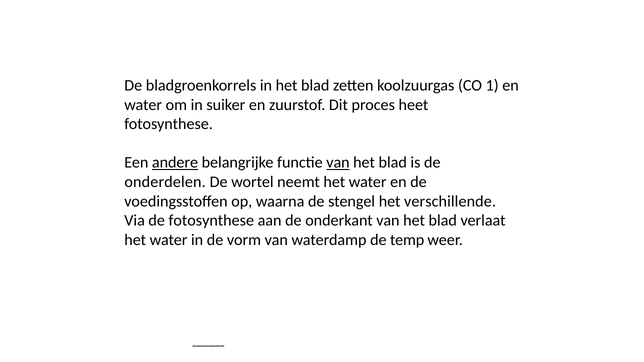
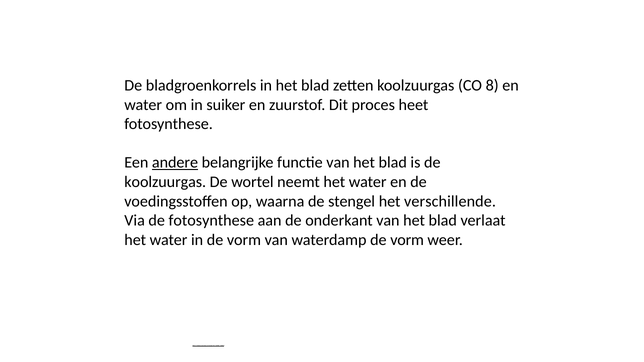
1: 1 -> 8
van at (338, 163) underline: present -> none
onderdelen at (165, 182): onderdelen -> koolzuurgas
waterdamp de temp: temp -> vorm
